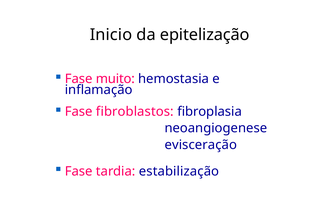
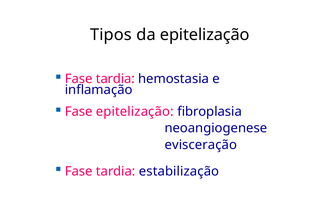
Inicio: Inicio -> Tipos
muito at (115, 79): muito -> tardia
Fase fibroblastos: fibroblastos -> epitelização
